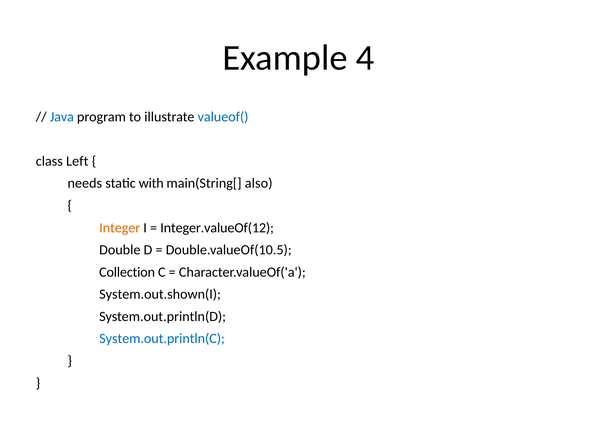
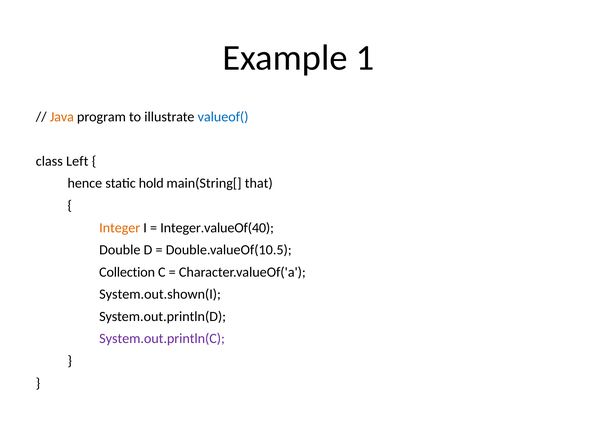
4: 4 -> 1
Java colour: blue -> orange
needs: needs -> hence
with: with -> hold
also: also -> that
Integer.valueOf(12: Integer.valueOf(12 -> Integer.valueOf(40
System.out.println(C colour: blue -> purple
